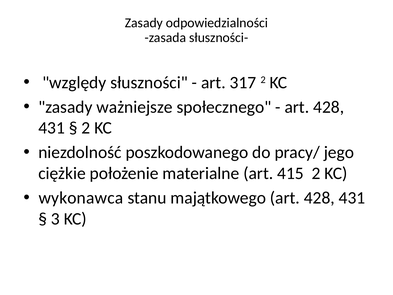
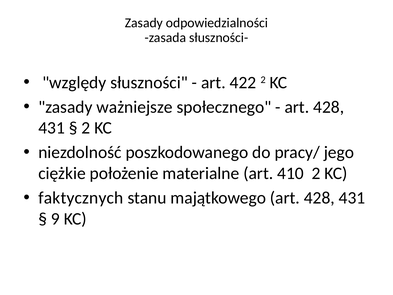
317: 317 -> 422
415: 415 -> 410
wykonawca: wykonawca -> faktycznych
3: 3 -> 9
